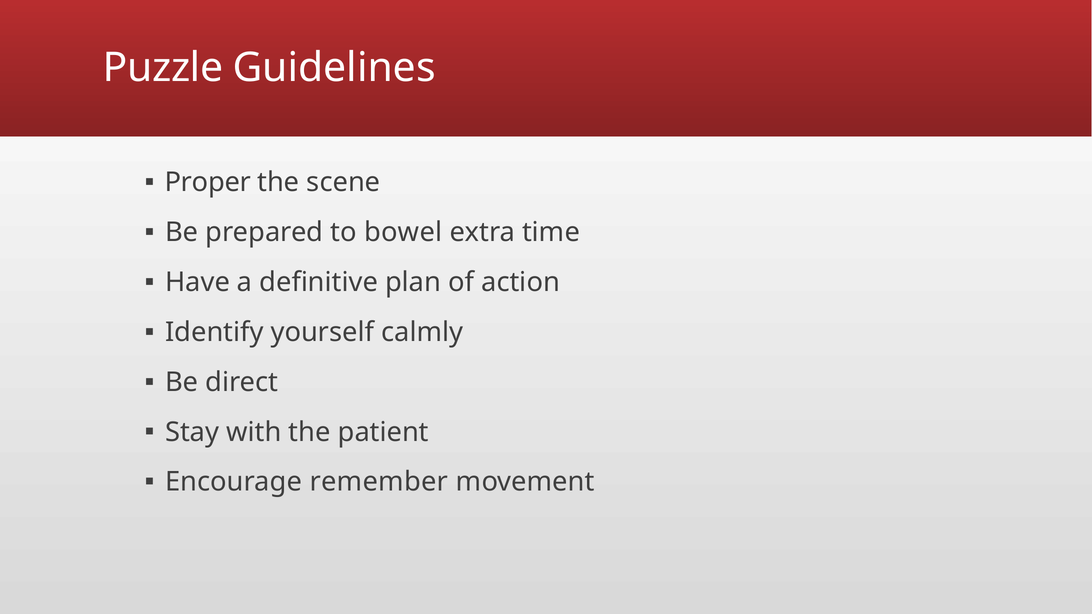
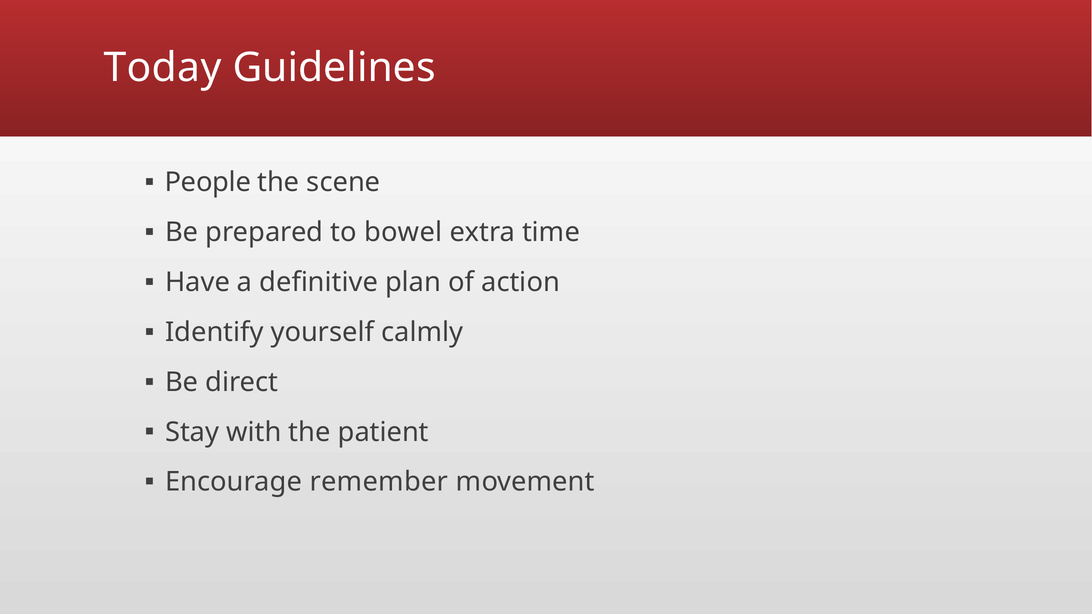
Puzzle: Puzzle -> Today
Proper: Proper -> People
